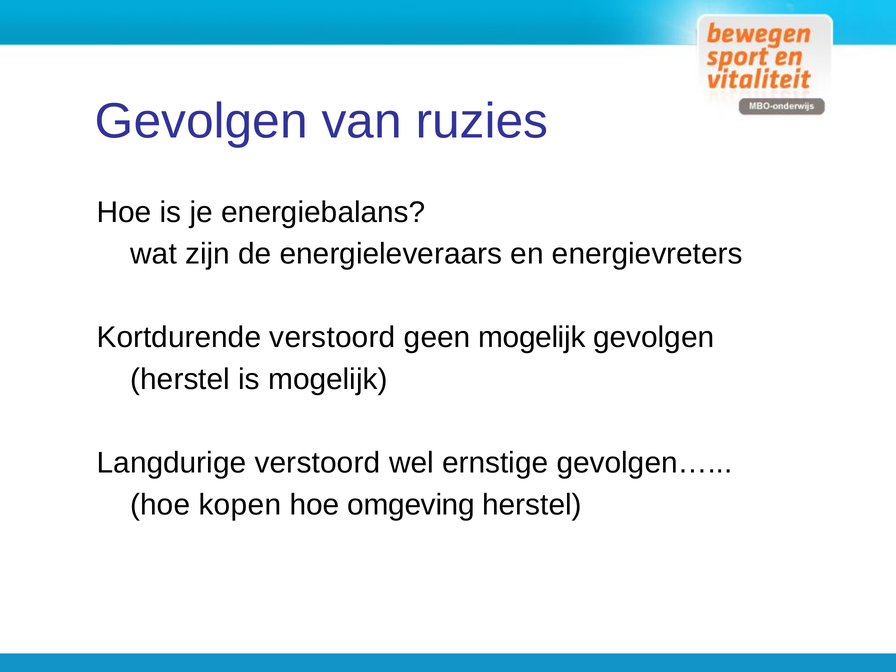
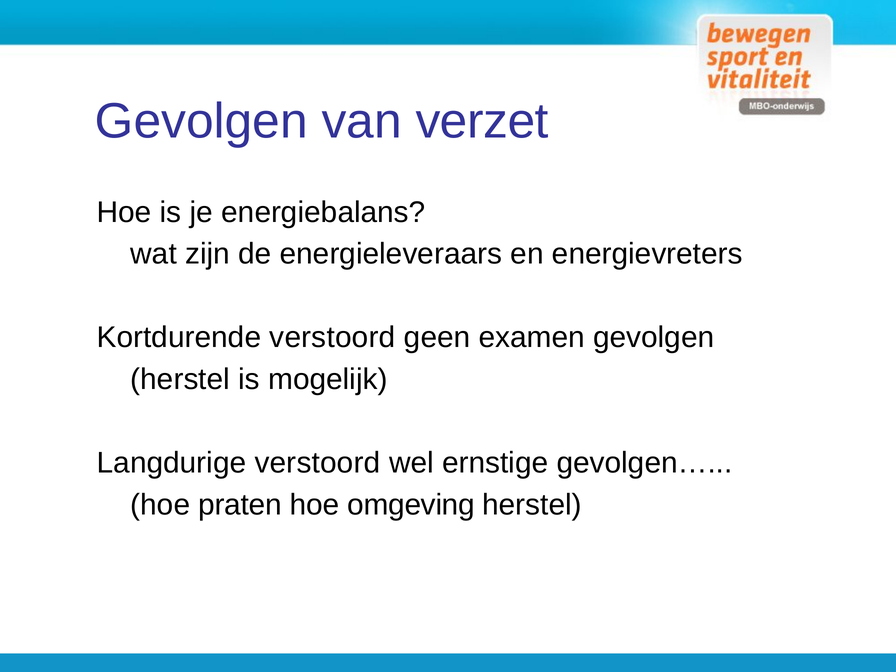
ruzies: ruzies -> verzet
geen mogelijk: mogelijk -> examen
kopen: kopen -> praten
